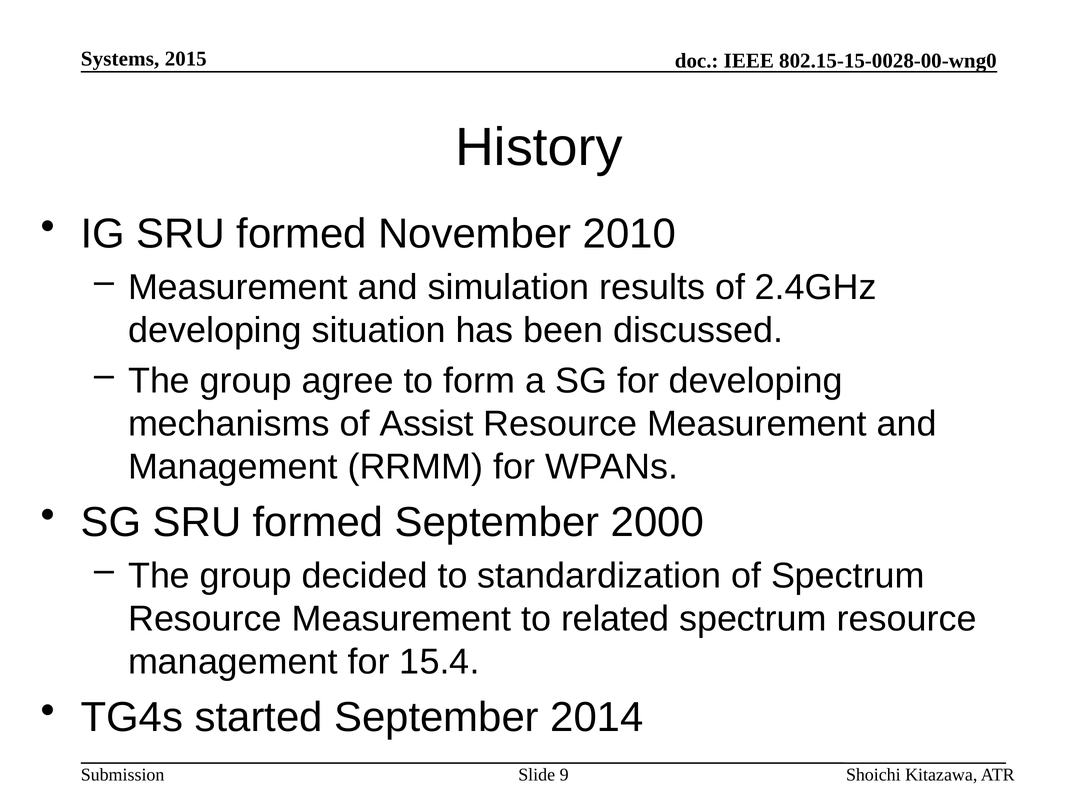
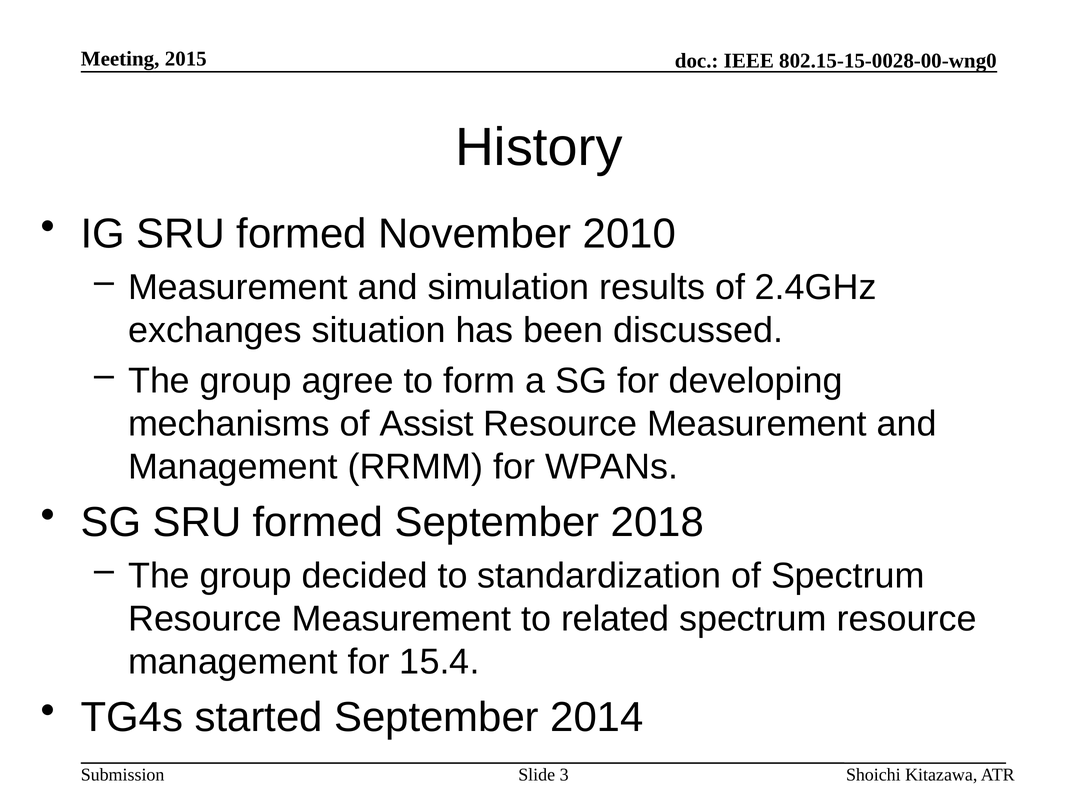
Systems: Systems -> Meeting
developing at (215, 331): developing -> exchanges
2000: 2000 -> 2018
9: 9 -> 3
